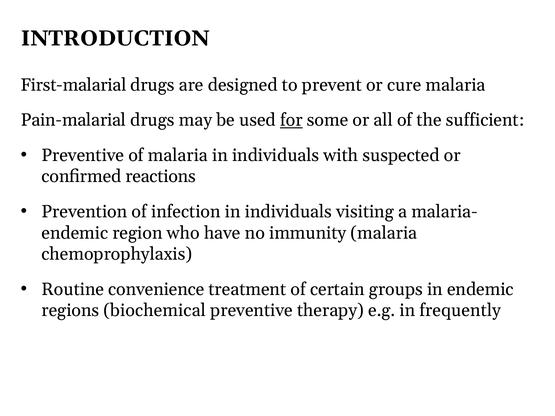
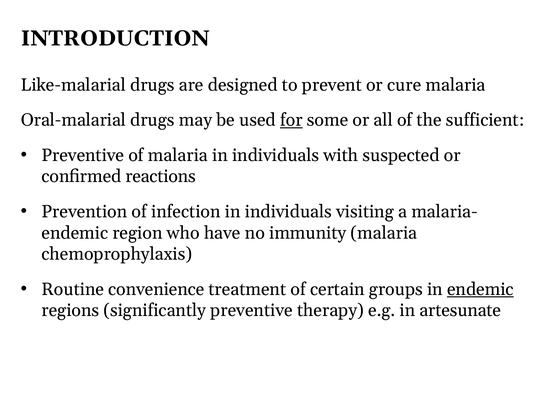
First-malarial: First-malarial -> Like-malarial
Pain-malarial: Pain-malarial -> Oral-malarial
endemic at (480, 289) underline: none -> present
biochemical: biochemical -> significantly
frequently: frequently -> artesunate
